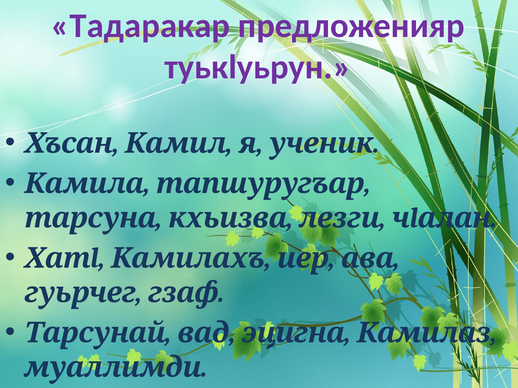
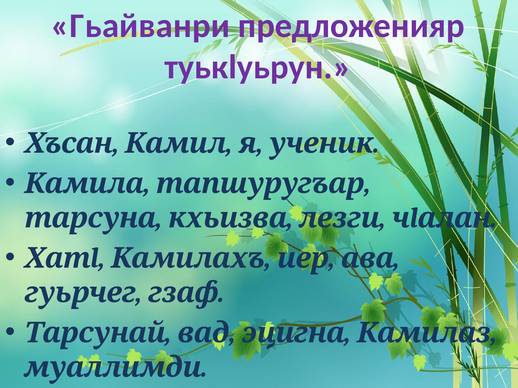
Тадаракар: Тадаракар -> Гьайванри
